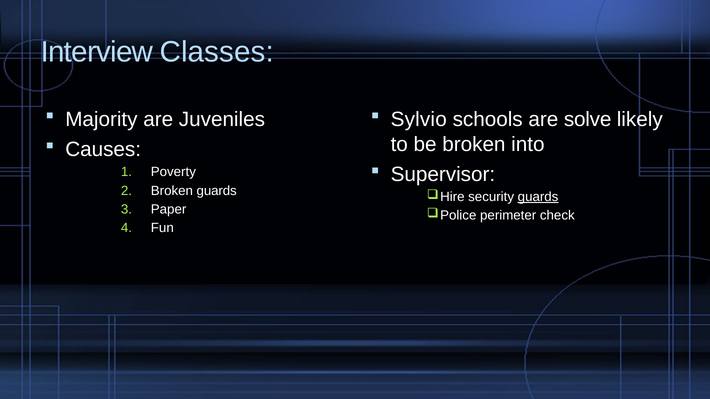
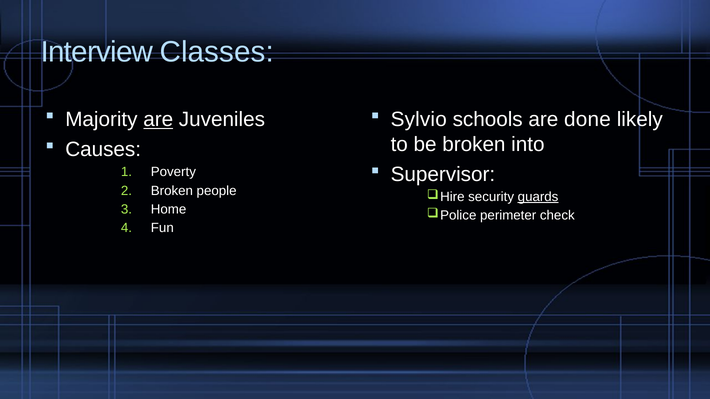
are at (158, 120) underline: none -> present
solve: solve -> done
Broken guards: guards -> people
Paper: Paper -> Home
